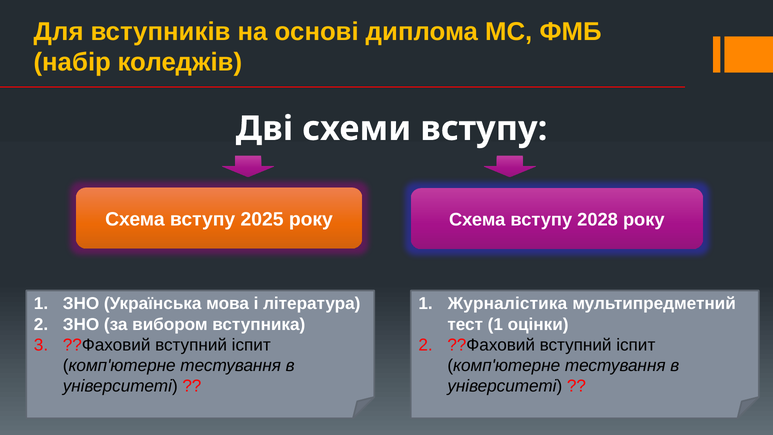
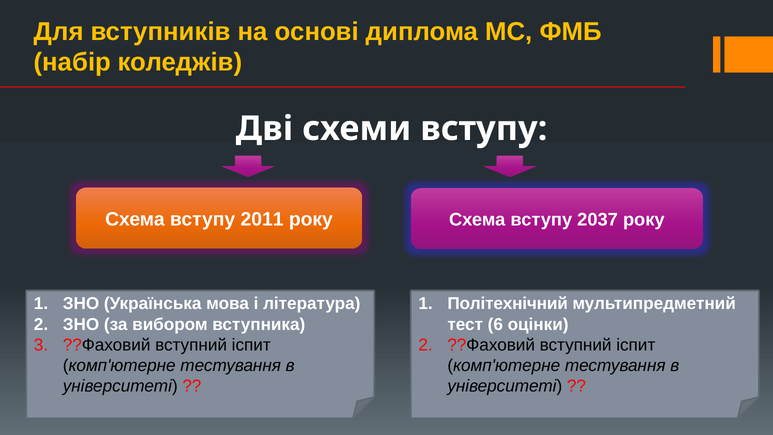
2025: 2025 -> 2011
2028: 2028 -> 2037
Журналістика: Журналістика -> Політехнічний
тест 1: 1 -> 6
